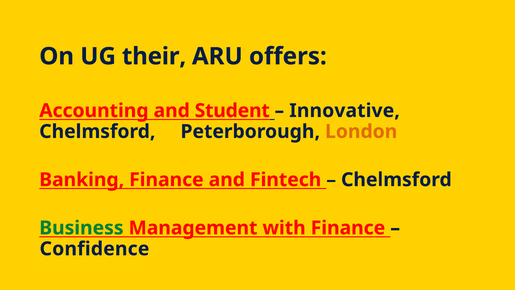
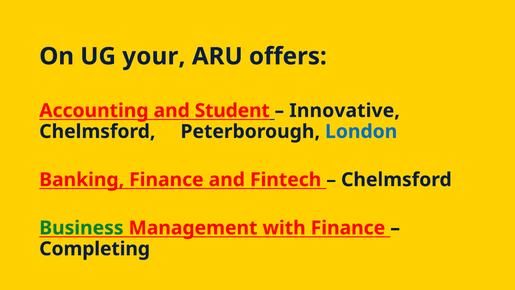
their: their -> your
London colour: orange -> blue
Confidence: Confidence -> Completing
